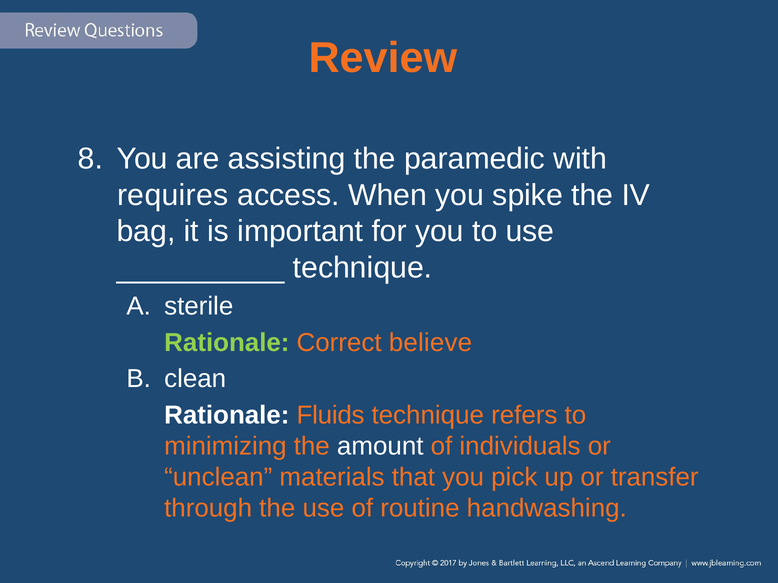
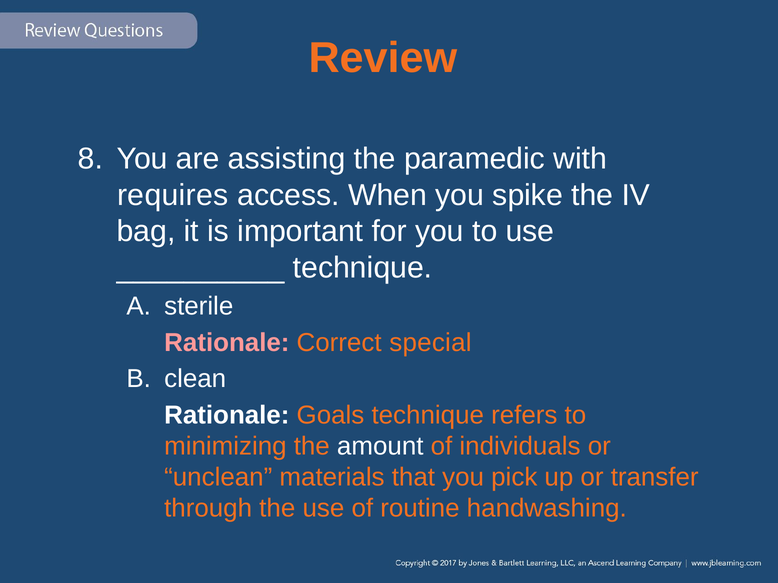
Rationale at (227, 343) colour: light green -> pink
believe: believe -> special
Fluids: Fluids -> Goals
